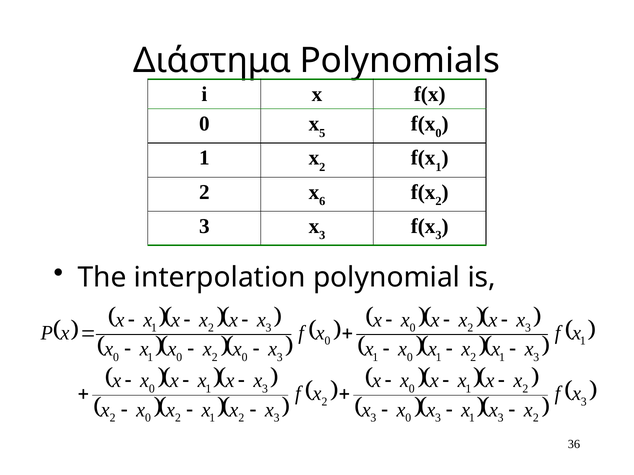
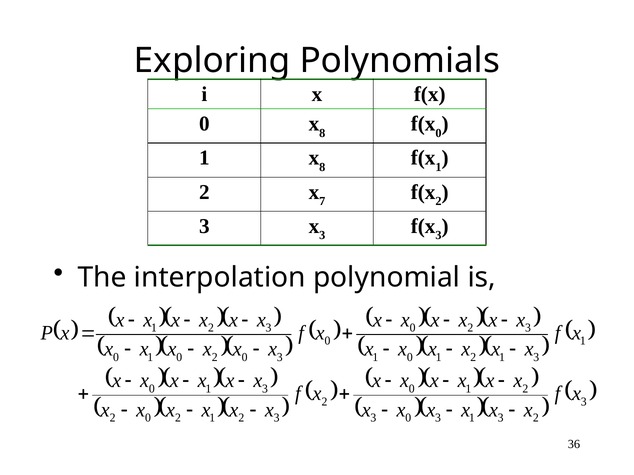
Διάστημα: Διάστημα -> Exploring
0 x 5: 5 -> 8
1 x 2: 2 -> 8
6: 6 -> 7
